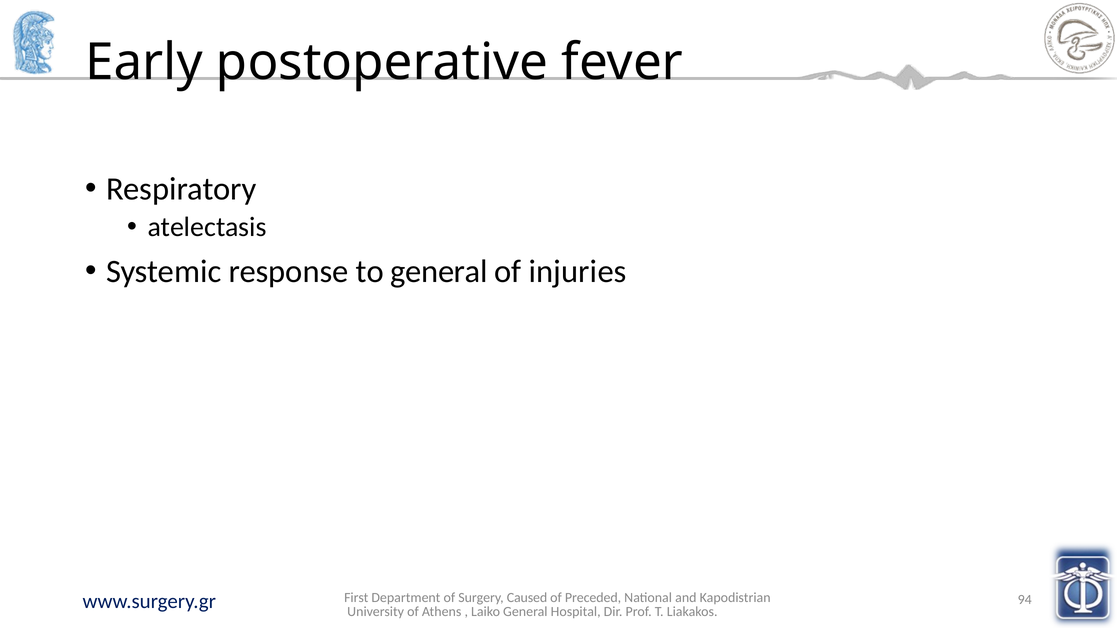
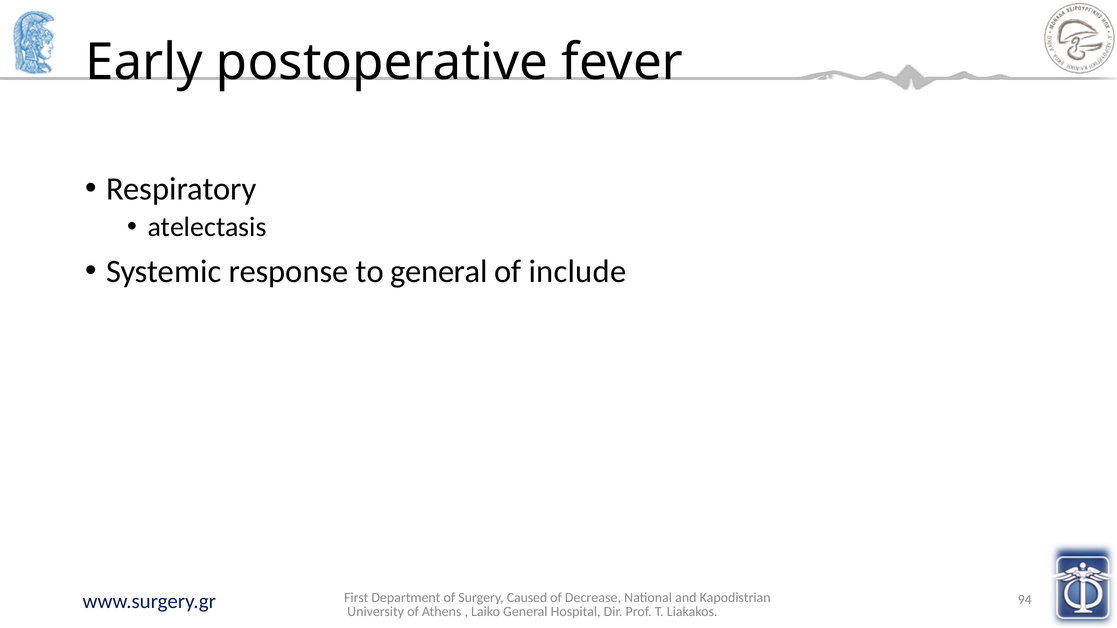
injuries: injuries -> include
Preceded: Preceded -> Decrease
